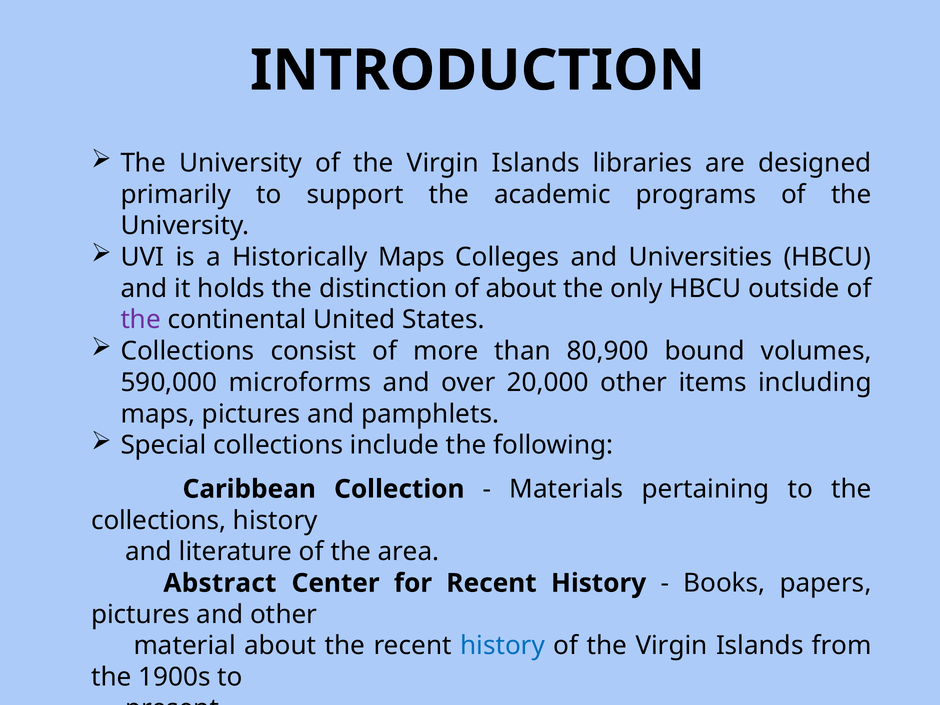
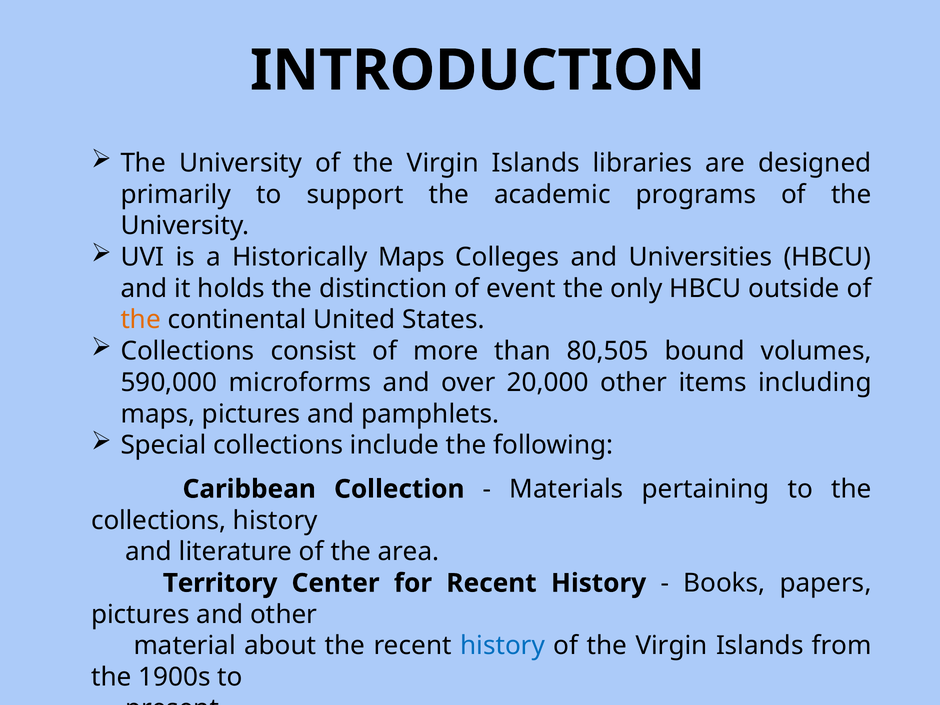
of about: about -> event
the at (141, 320) colour: purple -> orange
80,900: 80,900 -> 80,505
Abstract: Abstract -> Territory
